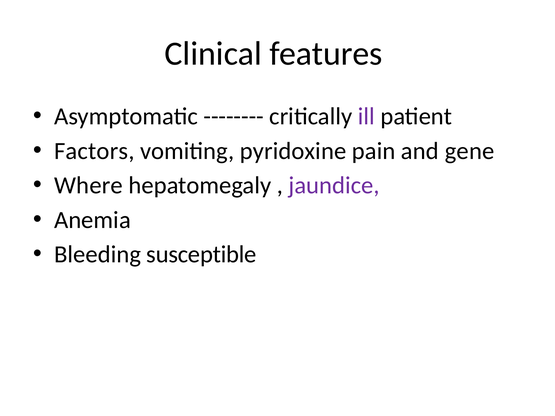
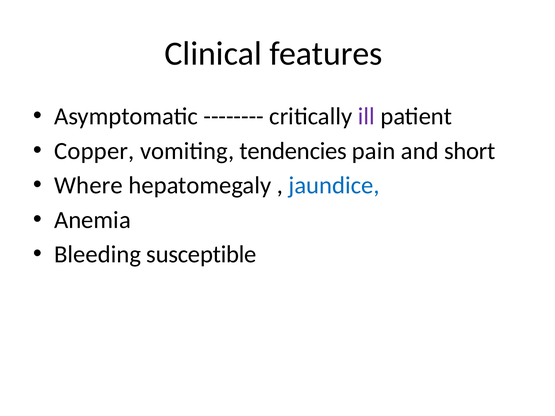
Factors: Factors -> Copper
pyridoxine: pyridoxine -> tendencies
gene: gene -> short
jaundice colour: purple -> blue
